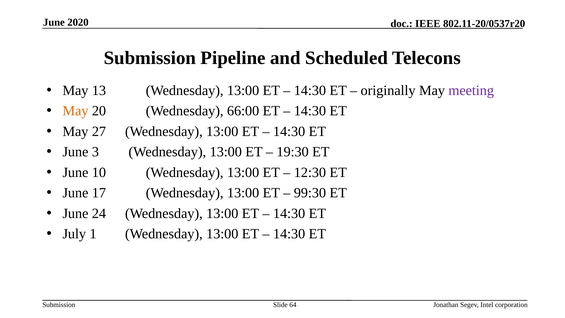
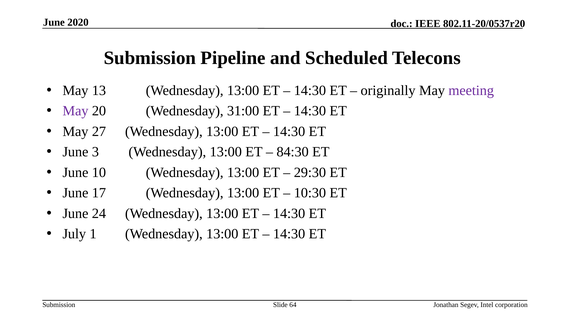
May at (75, 111) colour: orange -> purple
66:00: 66:00 -> 31:00
19:30: 19:30 -> 84:30
12:30: 12:30 -> 29:30
99:30: 99:30 -> 10:30
